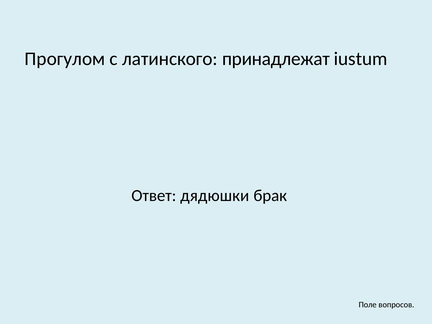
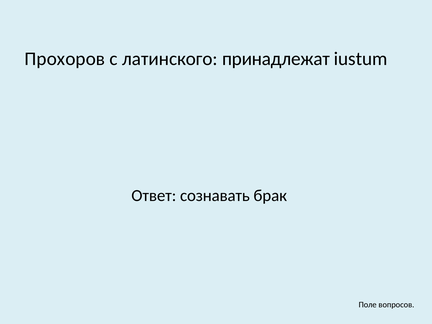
Прогулом: Прогулом -> Прохоров
дядюшки: дядюшки -> сознавать
